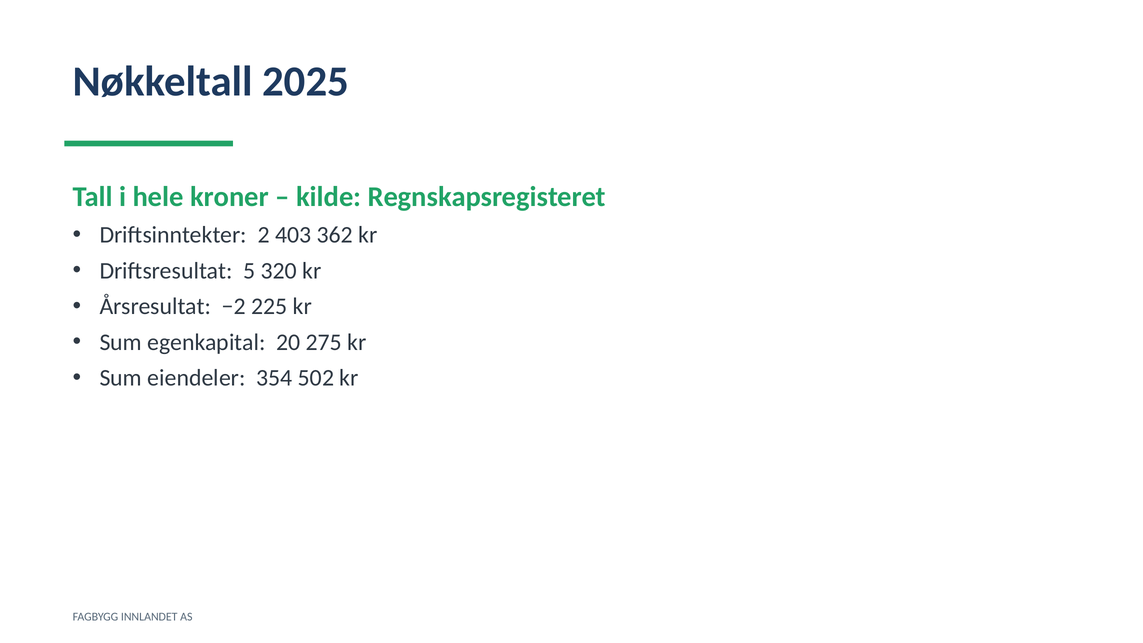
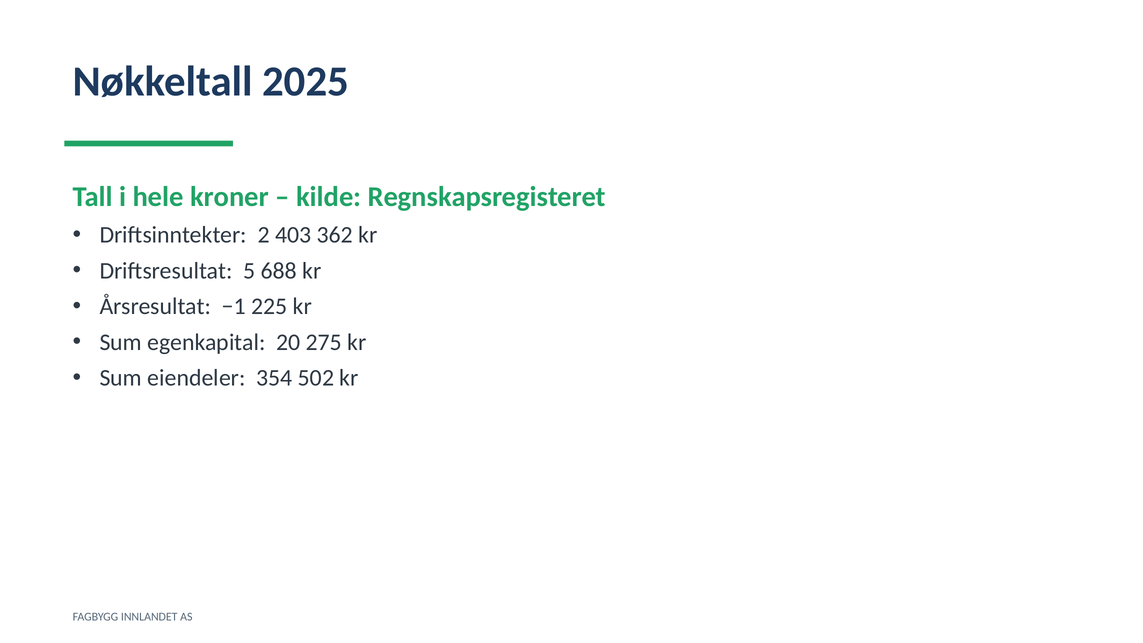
320: 320 -> 688
−2: −2 -> −1
